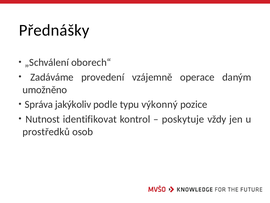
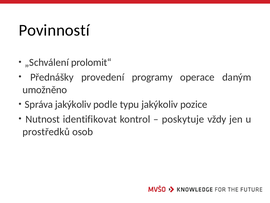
Přednášky: Přednášky -> Povinností
oborech“: oborech“ -> prolomit“
Zadáváme: Zadáváme -> Přednášky
vzájemně: vzájemně -> programy
typu výkonný: výkonný -> jakýkoliv
